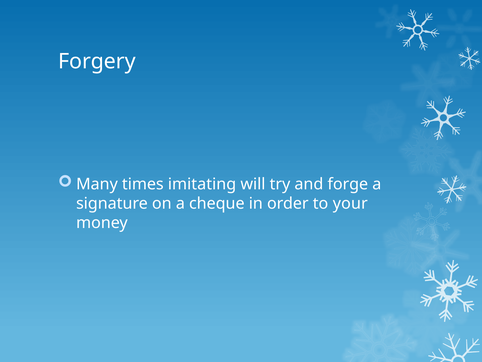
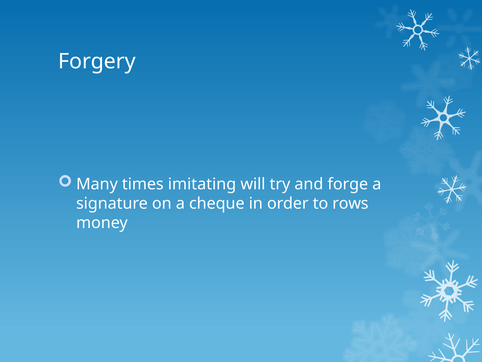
your: your -> rows
